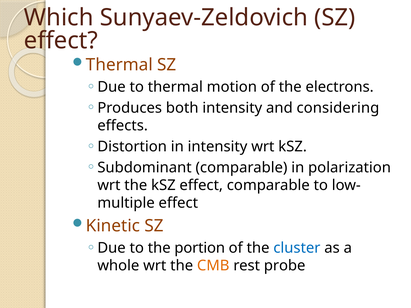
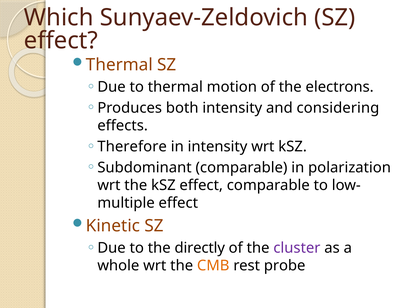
Distortion: Distortion -> Therefore
portion: portion -> directly
cluster colour: blue -> purple
